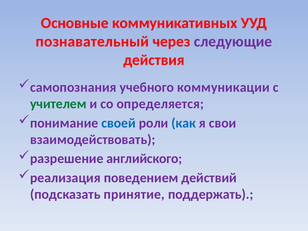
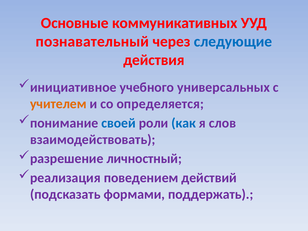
следующие colour: purple -> blue
самопознания: самопознания -> инициативное
коммуникации: коммуникации -> универсальных
учителем colour: green -> orange
свои: свои -> слов
английского: английского -> личностный
принятие: принятие -> формами
